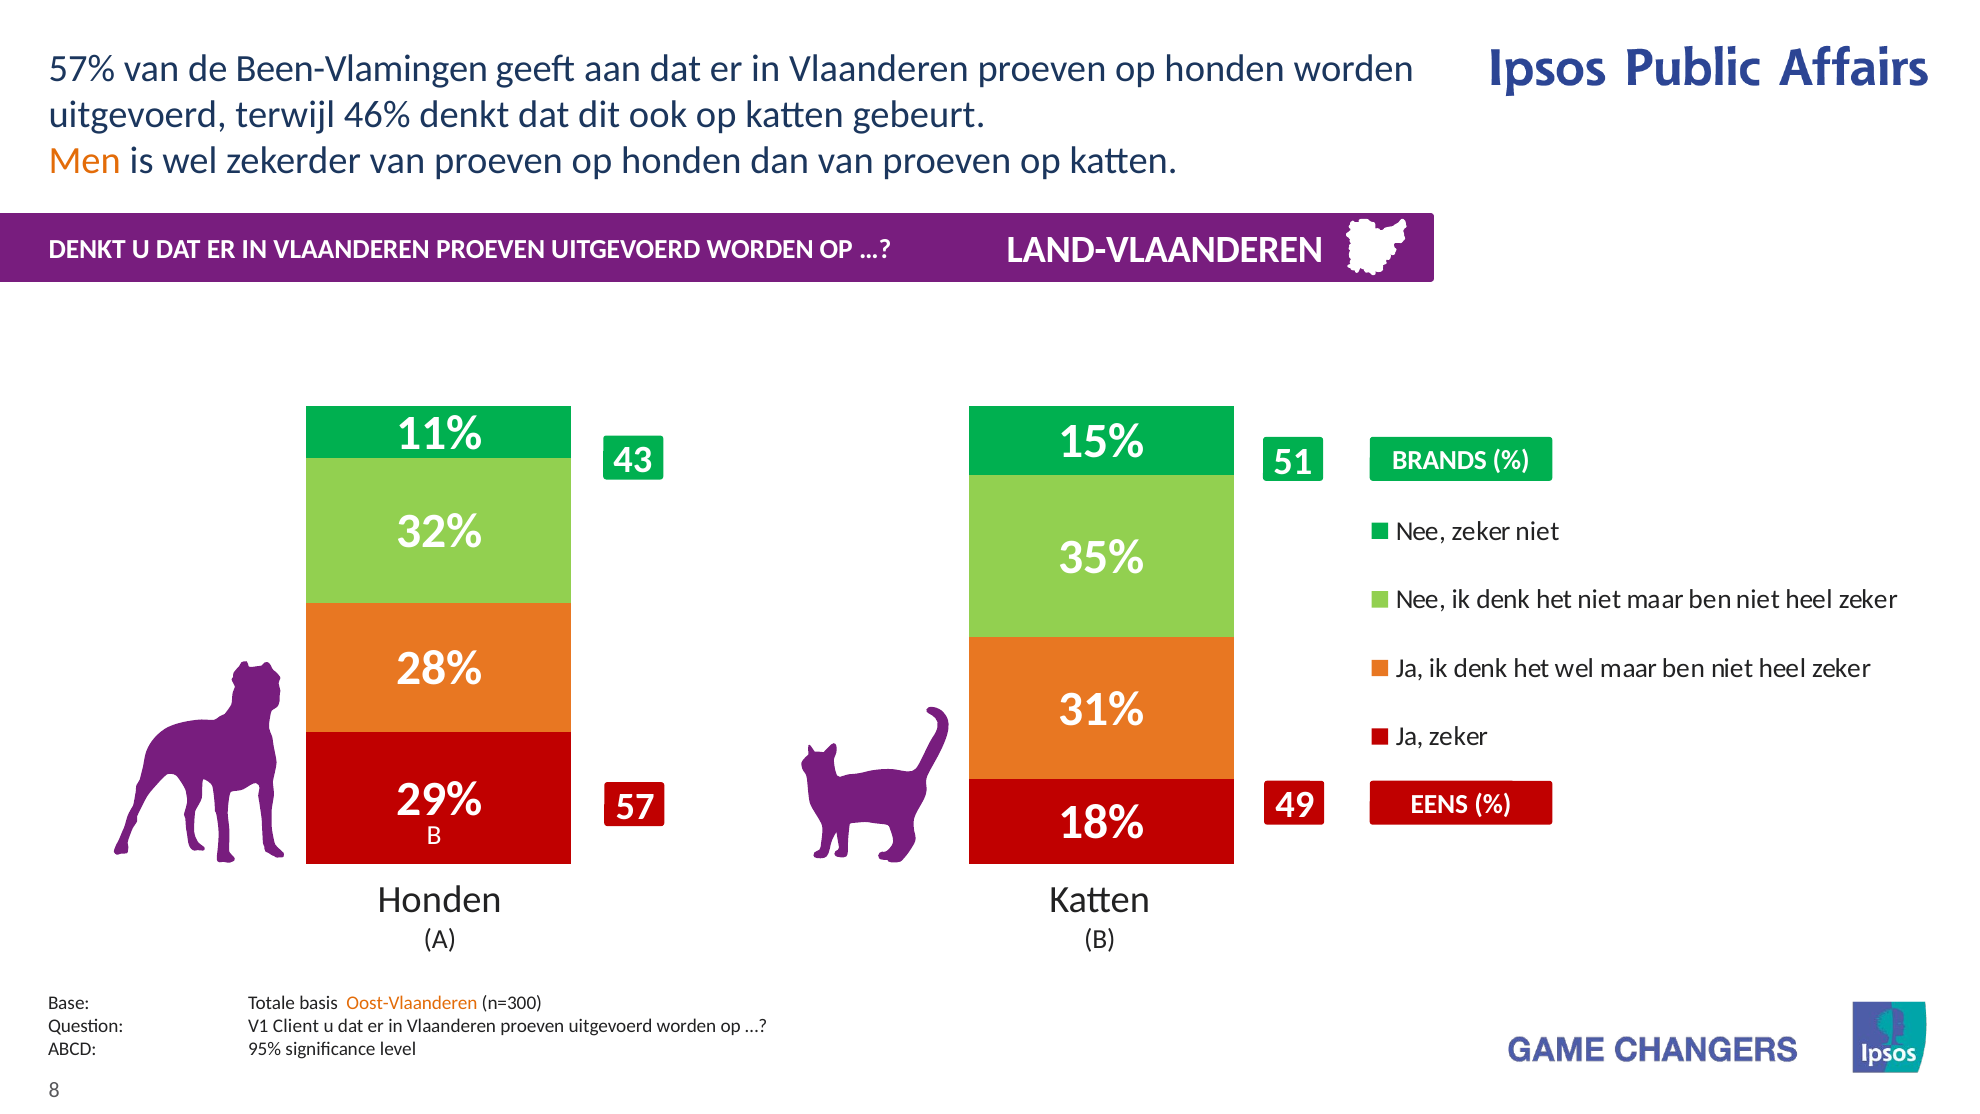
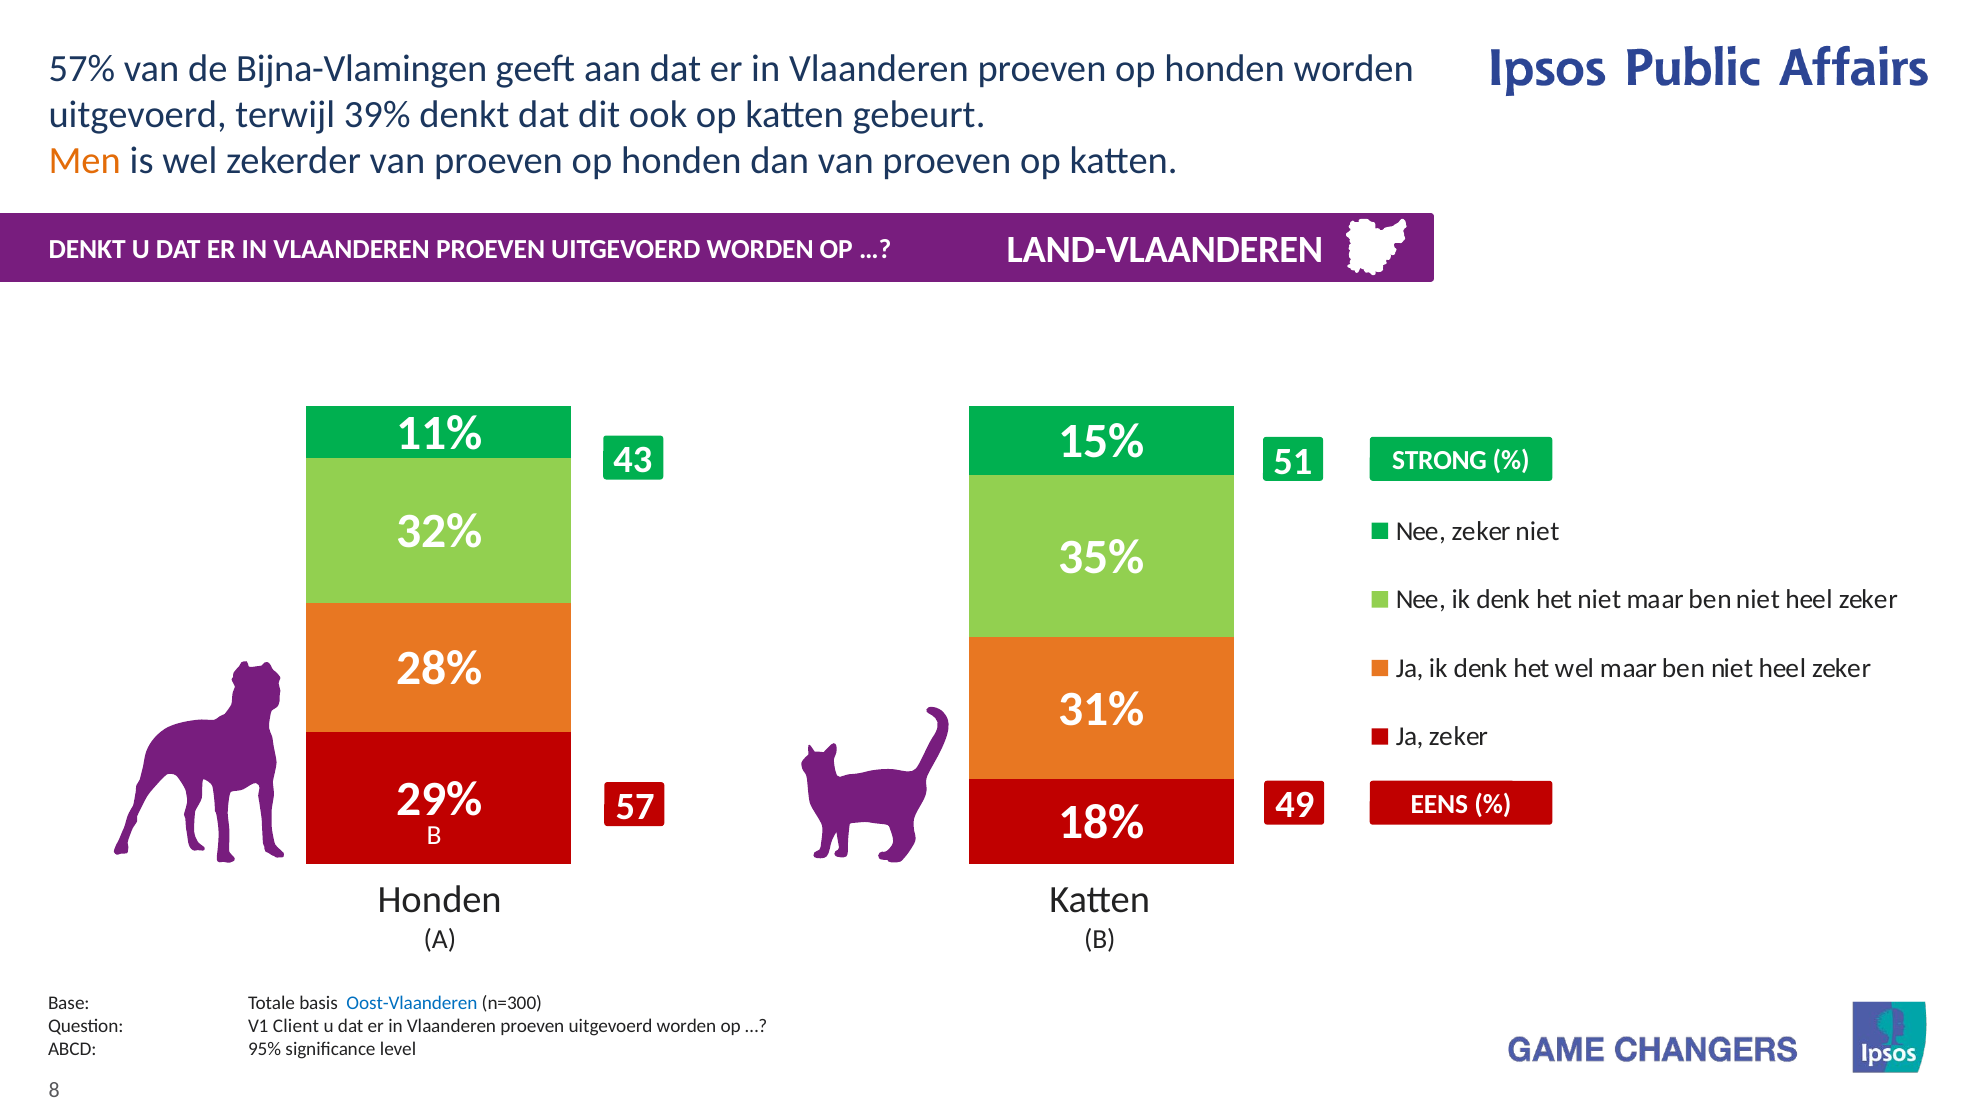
Been-Vlamingen: Been-Vlamingen -> Bijna-Vlamingen
46%: 46% -> 39%
BRANDS: BRANDS -> STRONG
Oost-Vlaanderen colour: orange -> blue
